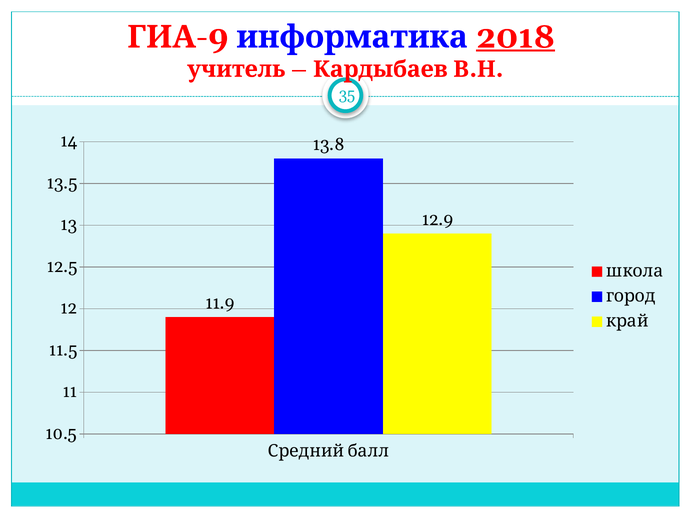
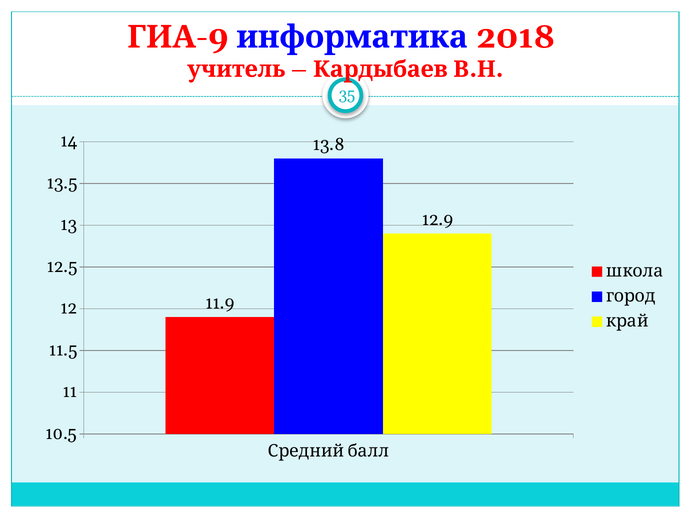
2018 underline: present -> none
